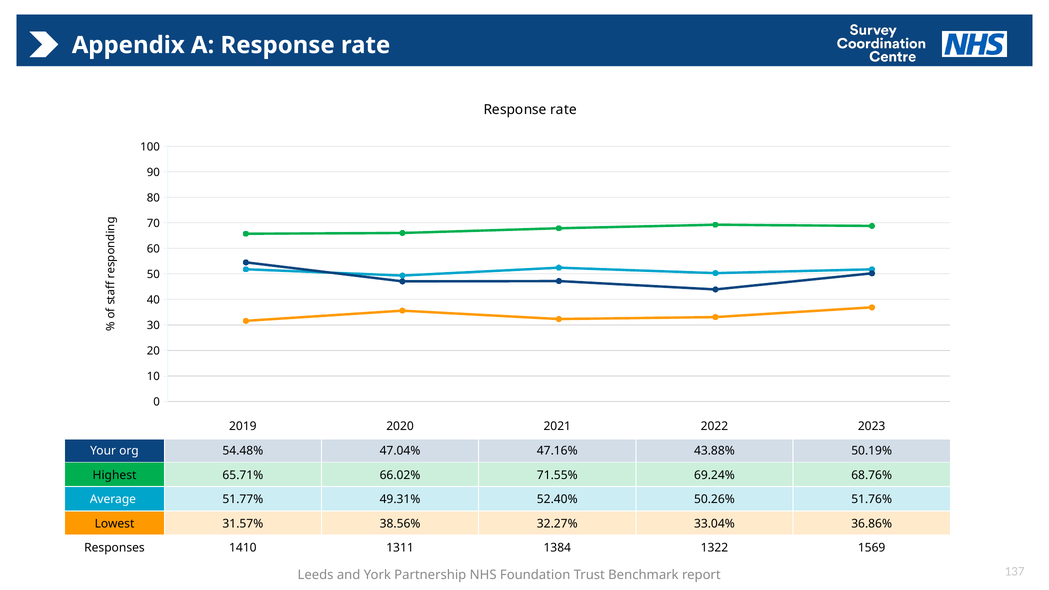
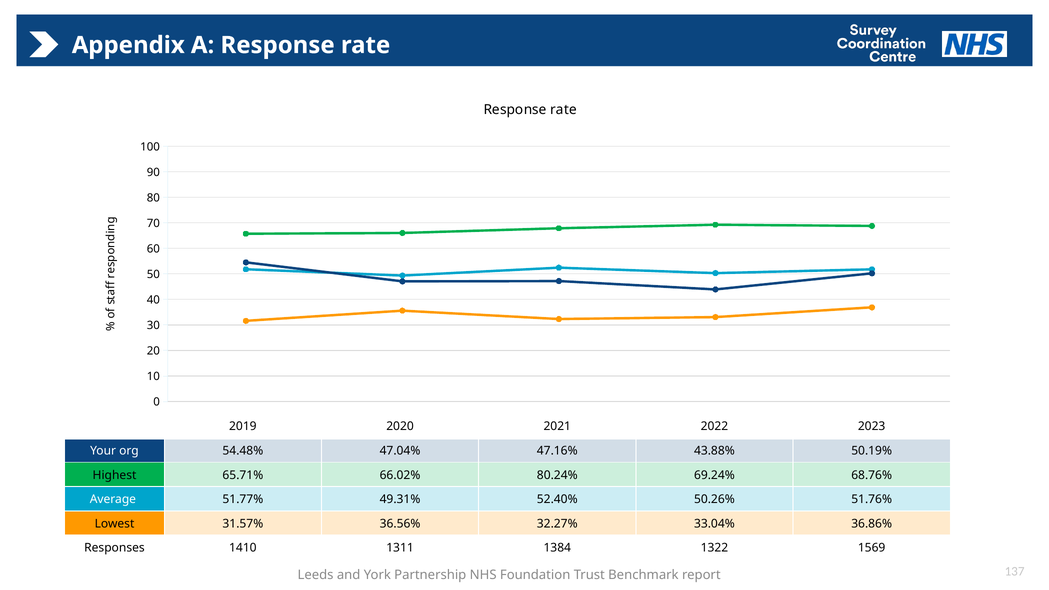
71.55%: 71.55% -> 80.24%
38.56%: 38.56% -> 36.56%
